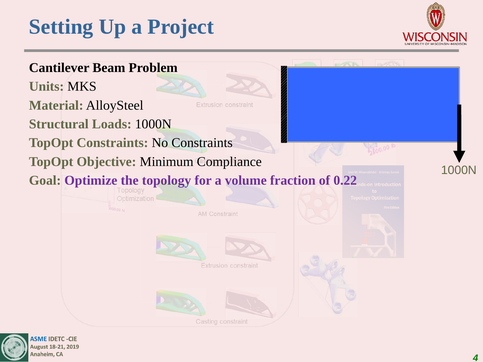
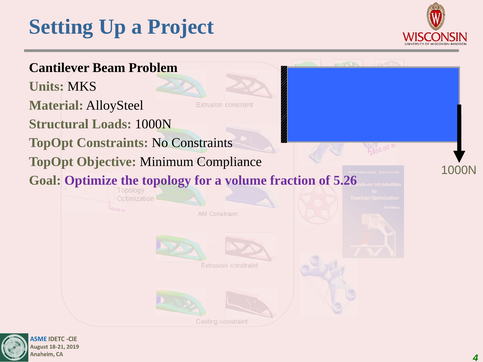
0.22: 0.22 -> 5.26
